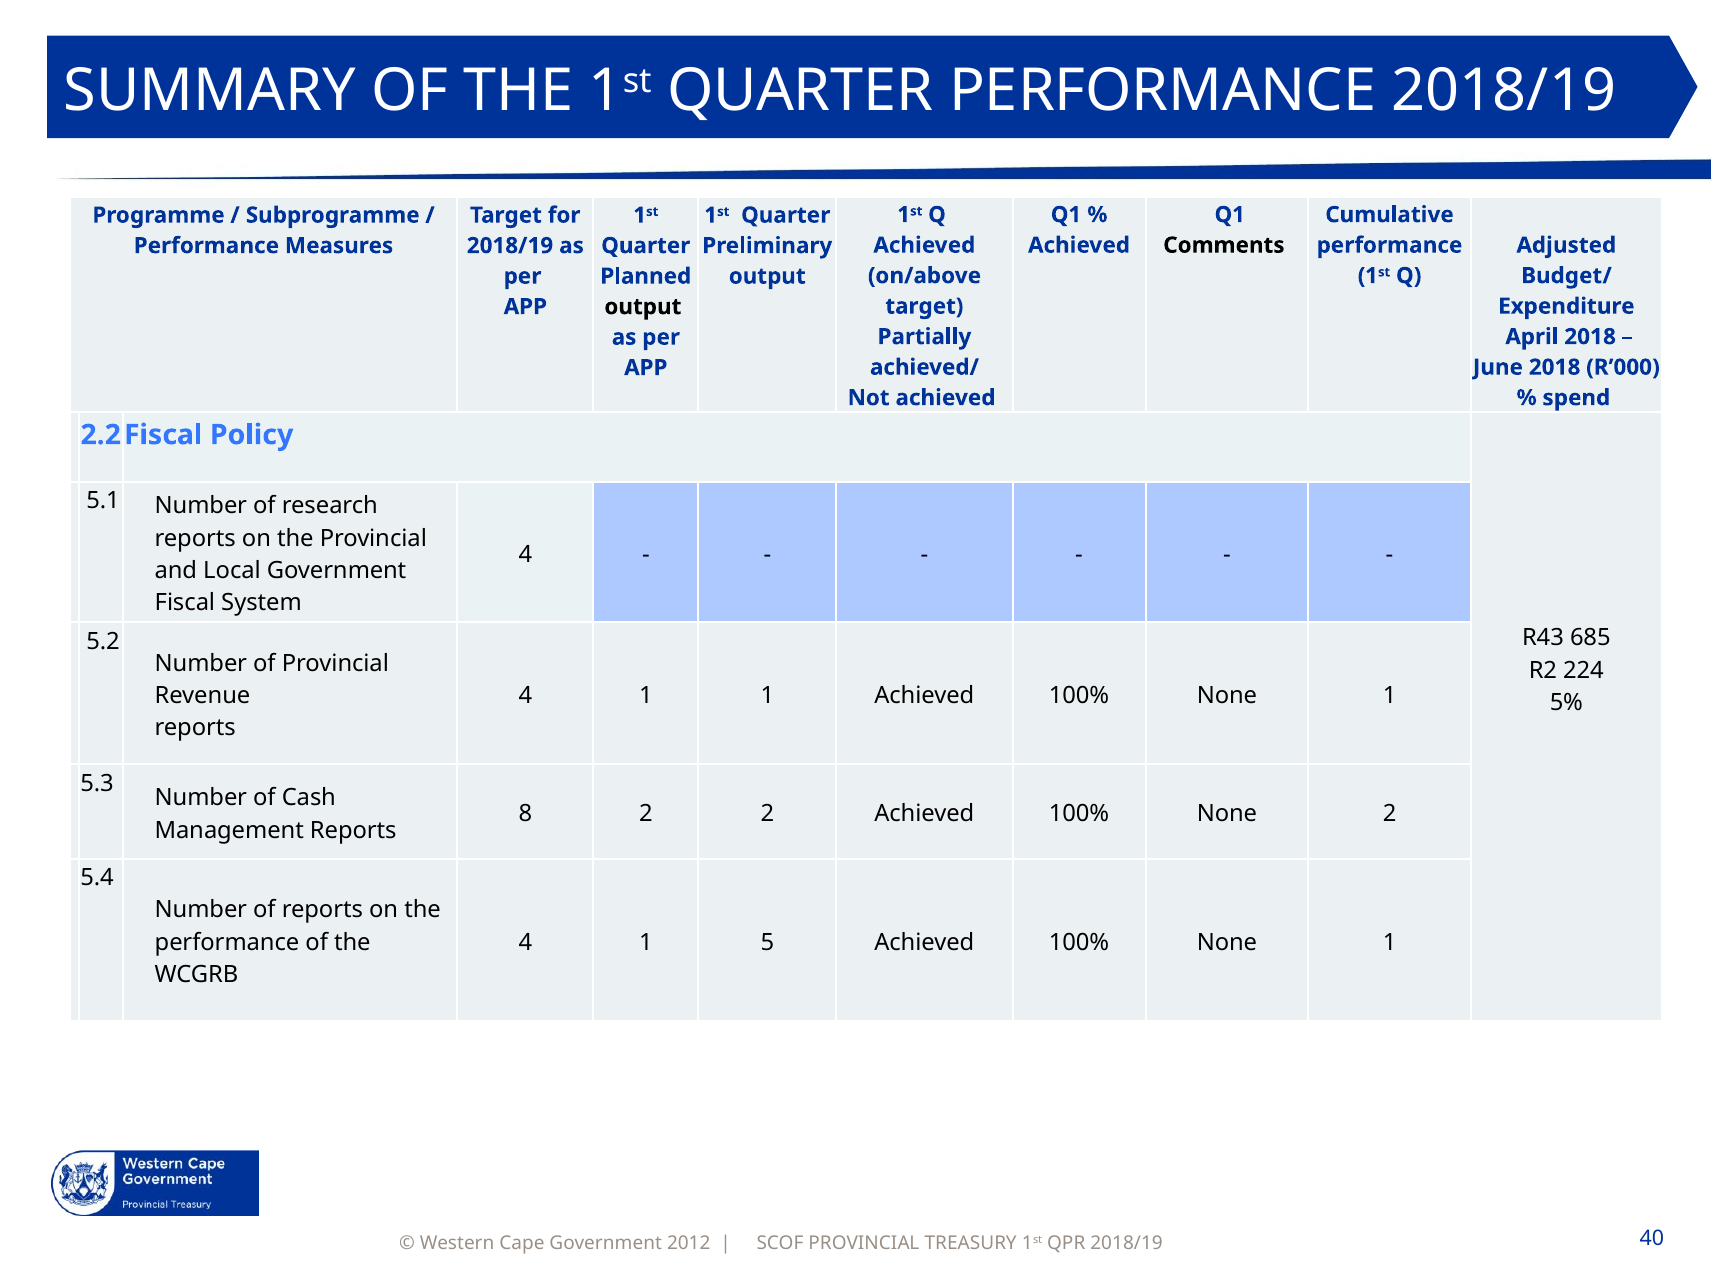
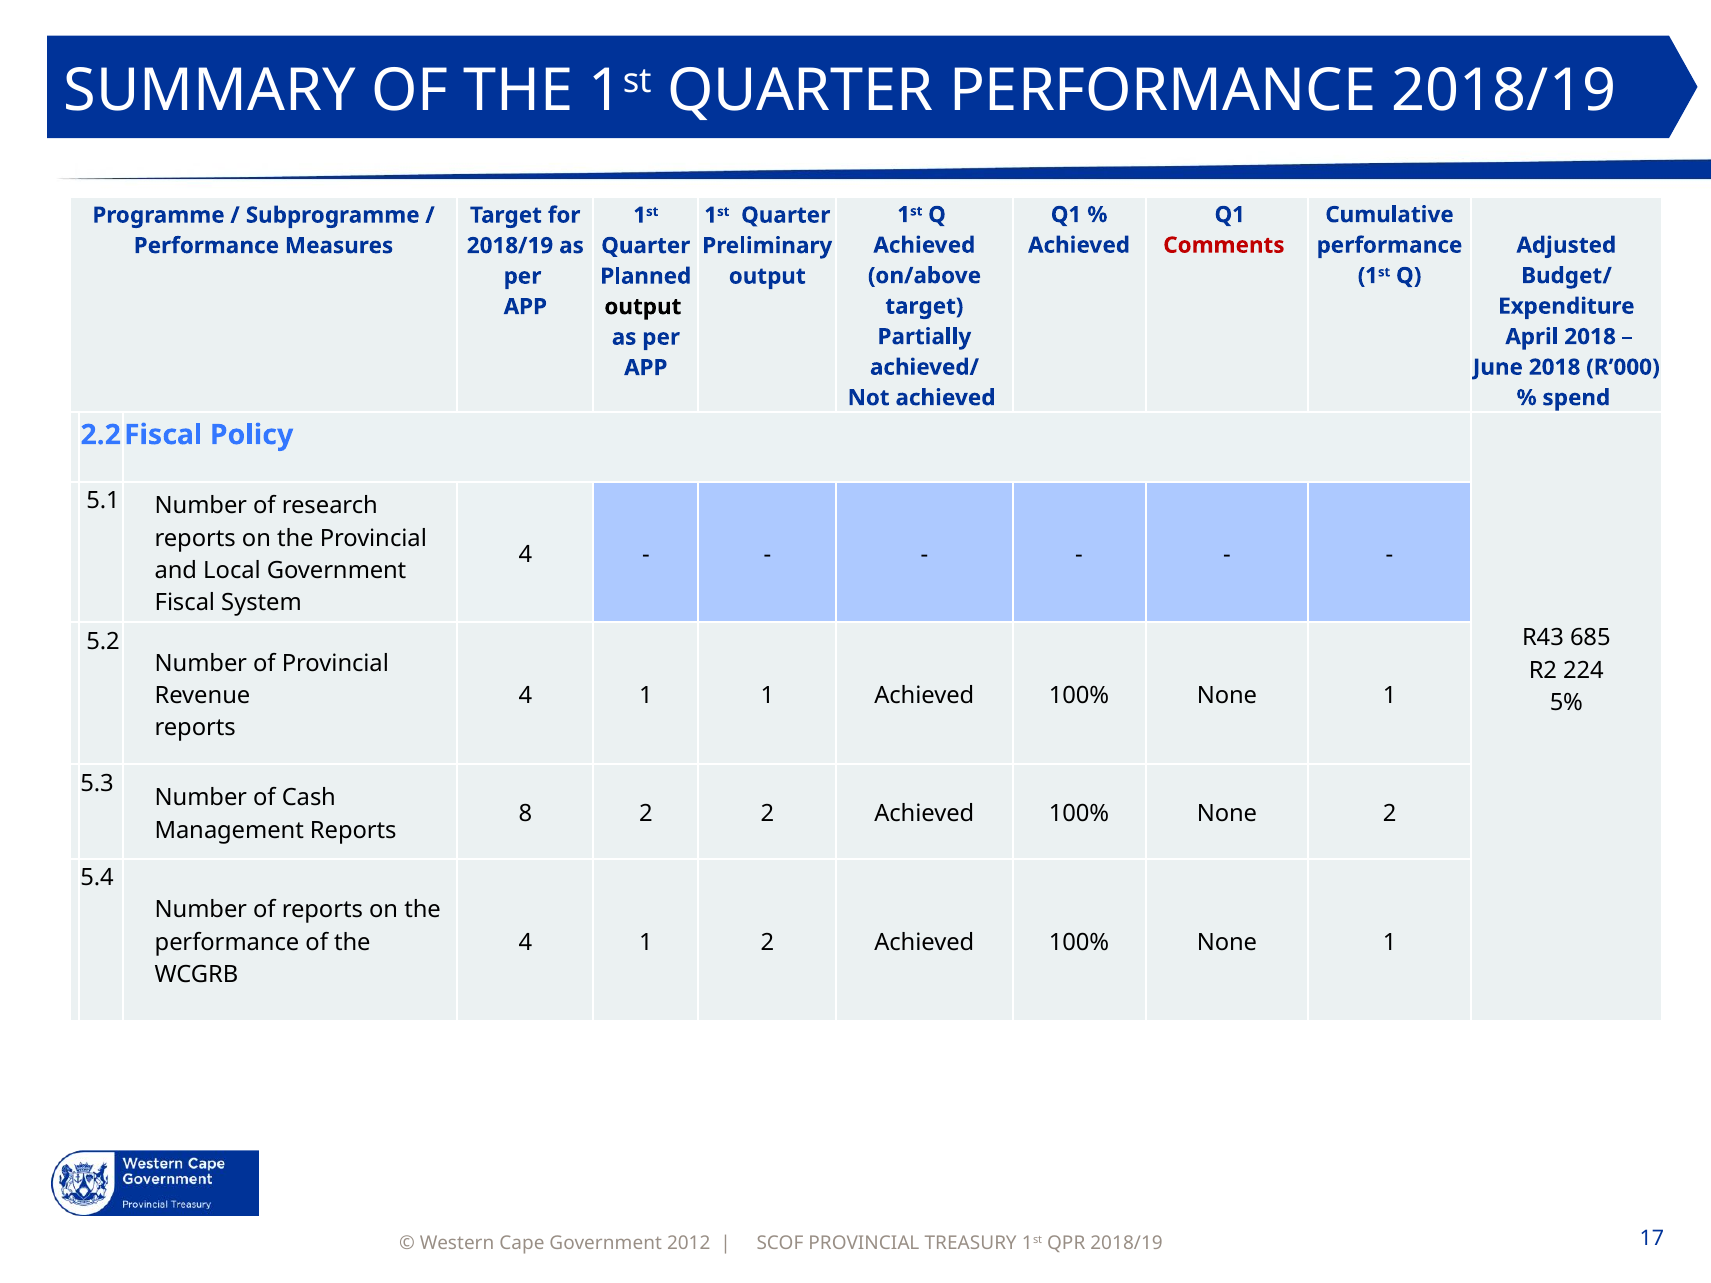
Comments colour: black -> red
1 5: 5 -> 2
40: 40 -> 17
